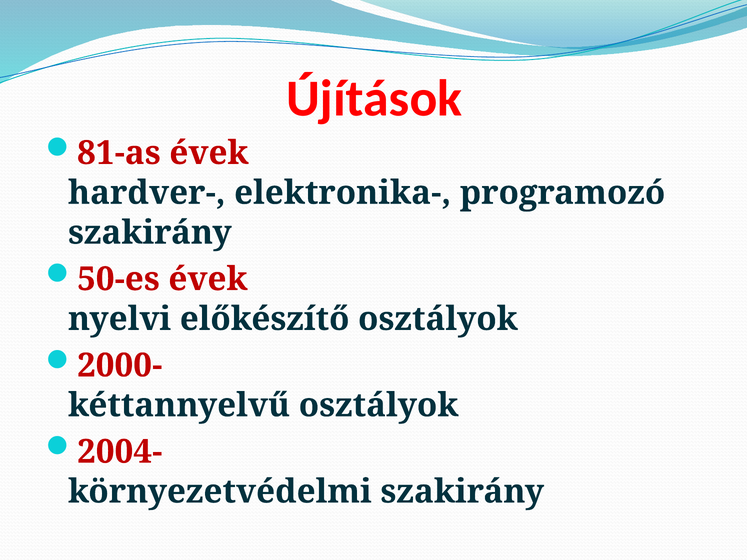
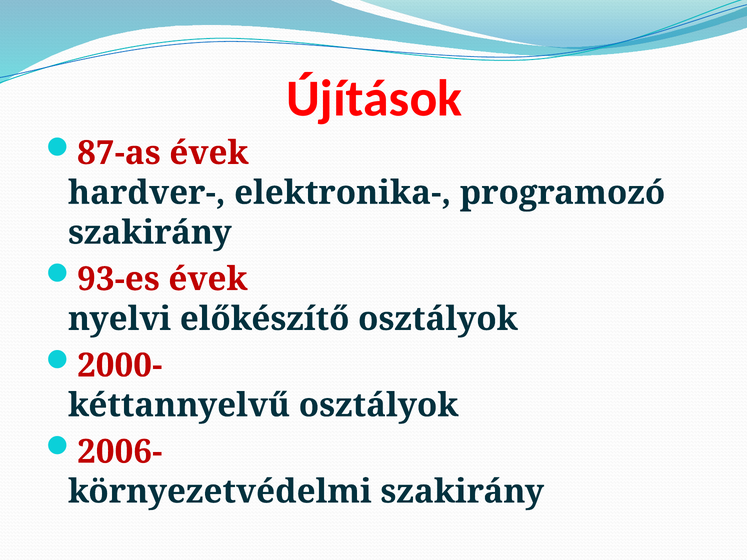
81-as: 81-as -> 87-as
50-es: 50-es -> 93-es
2004-: 2004- -> 2006-
